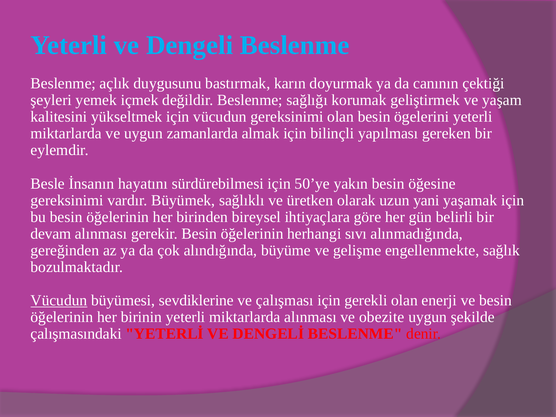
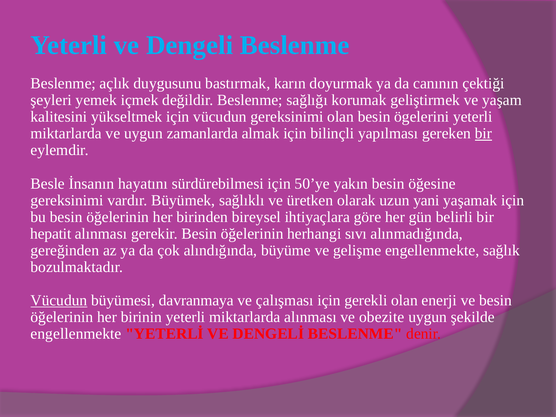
bir at (483, 134) underline: none -> present
devam: devam -> hepatit
sevdiklerine: sevdiklerine -> davranmaya
çalışmasındaki at (76, 334): çalışmasındaki -> engellenmekte
